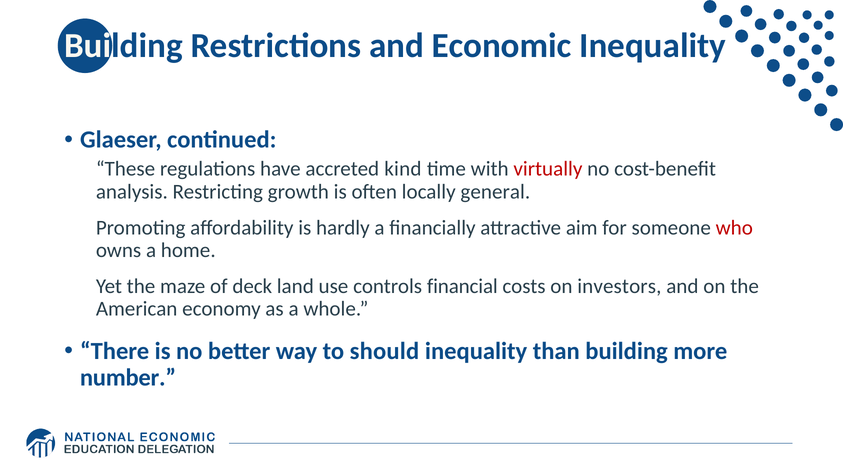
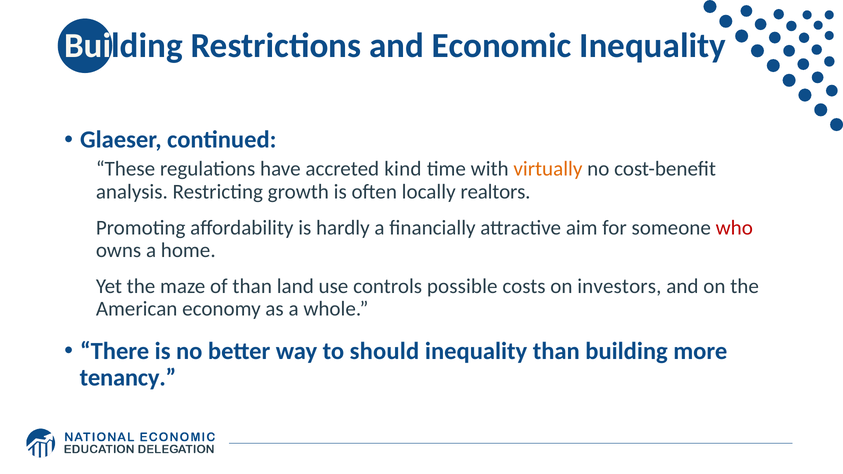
virtually colour: red -> orange
general: general -> realtors
of deck: deck -> than
financial: financial -> possible
number: number -> tenancy
